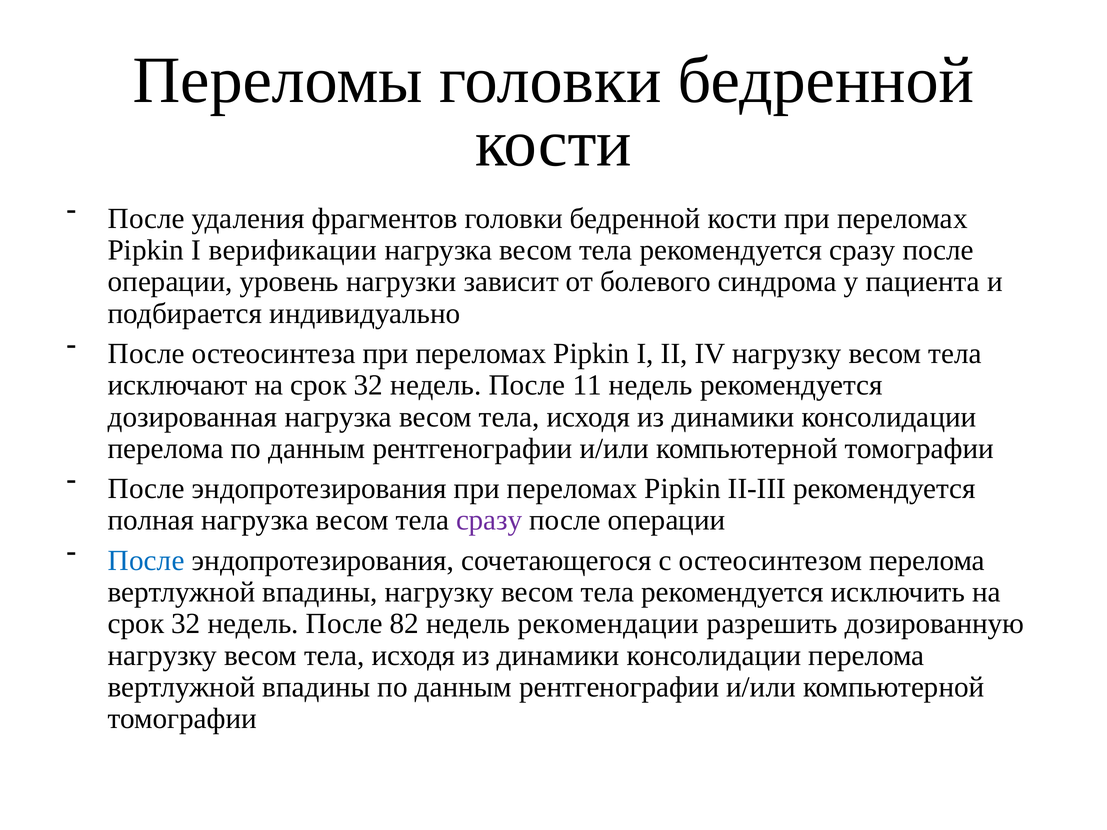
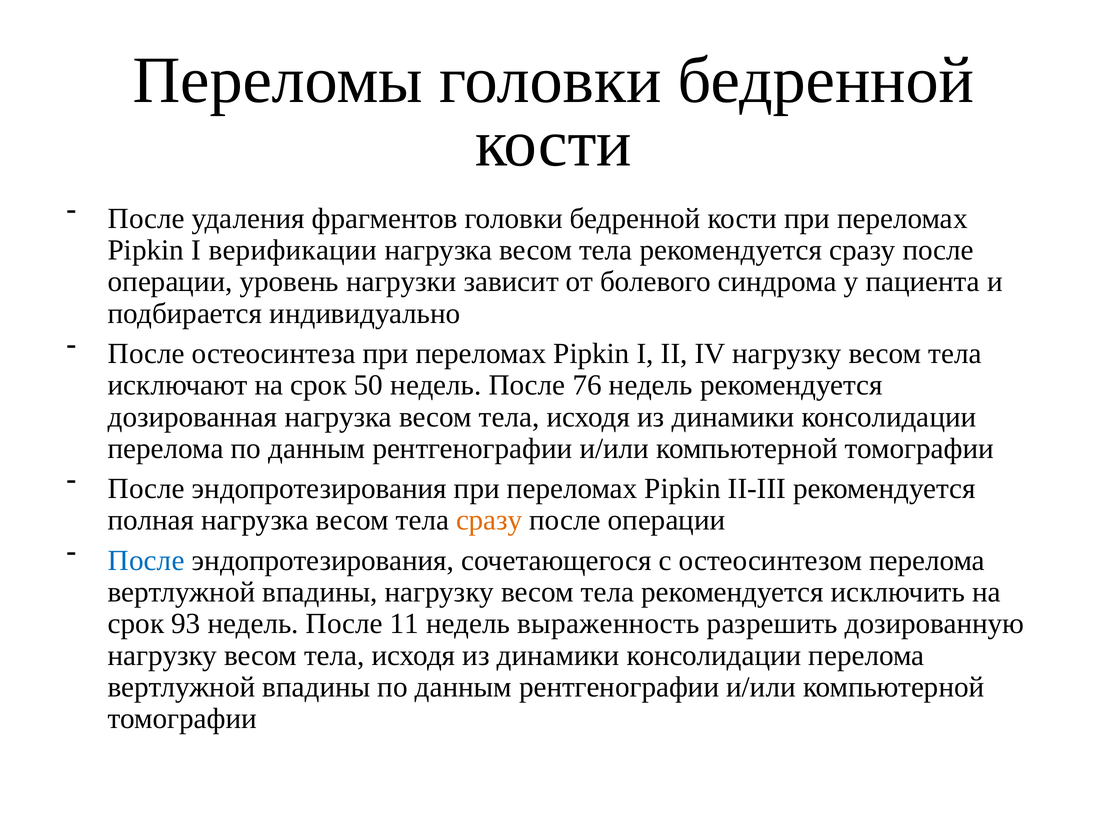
исключают на срок 32: 32 -> 50
11: 11 -> 76
сразу at (489, 521) colour: purple -> orange
32 at (186, 624): 32 -> 93
82: 82 -> 11
рекомендации: рекомендации -> выраженность
